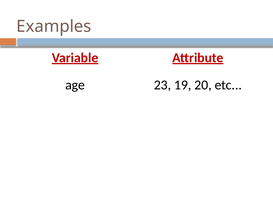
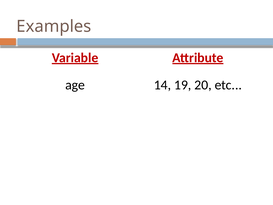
23: 23 -> 14
